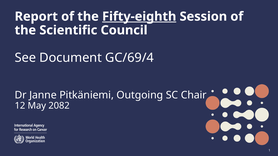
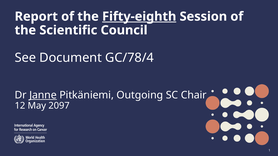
GC/69/4: GC/69/4 -> GC/78/4
Janne underline: none -> present
2082: 2082 -> 2097
